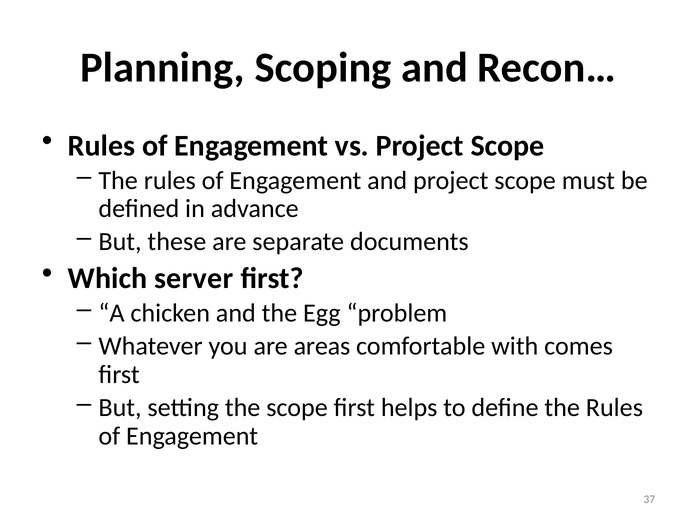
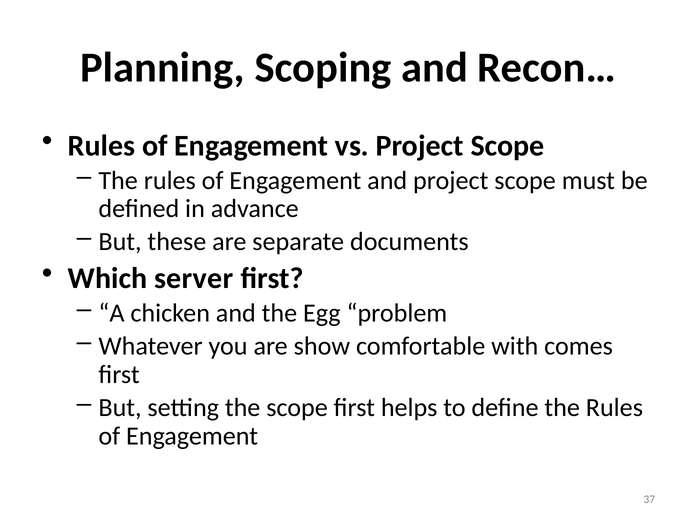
areas: areas -> show
